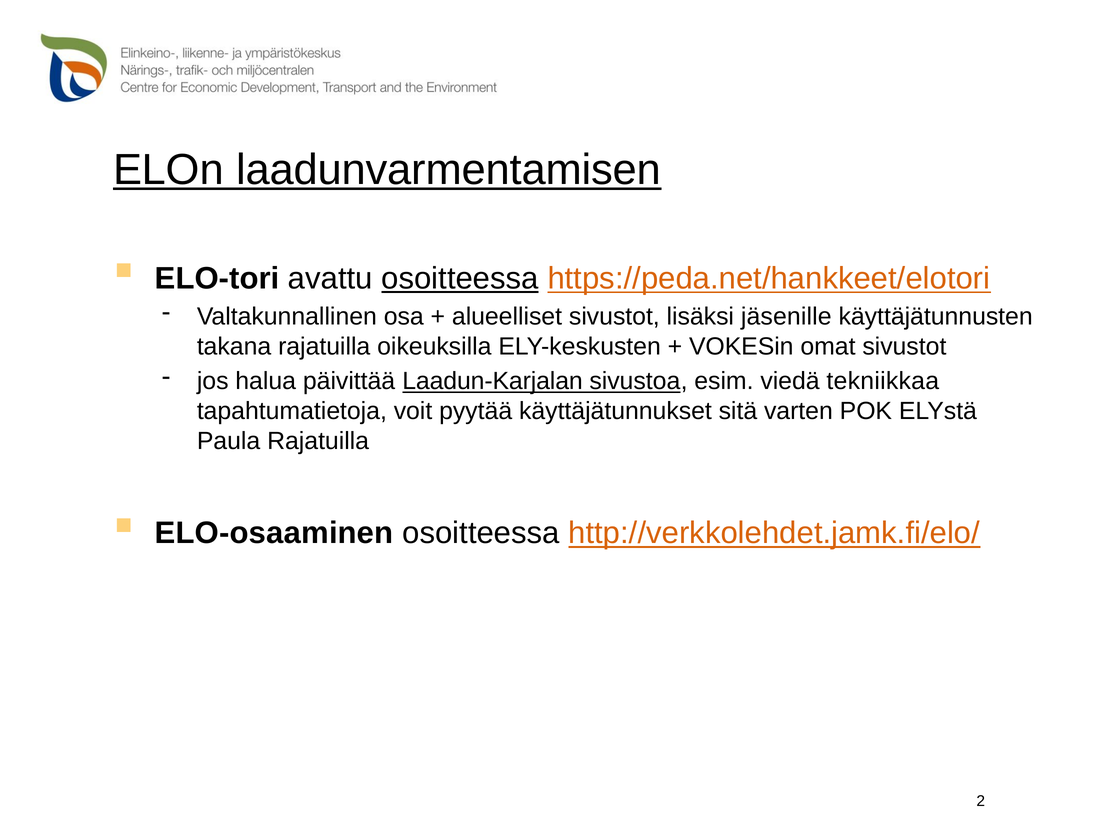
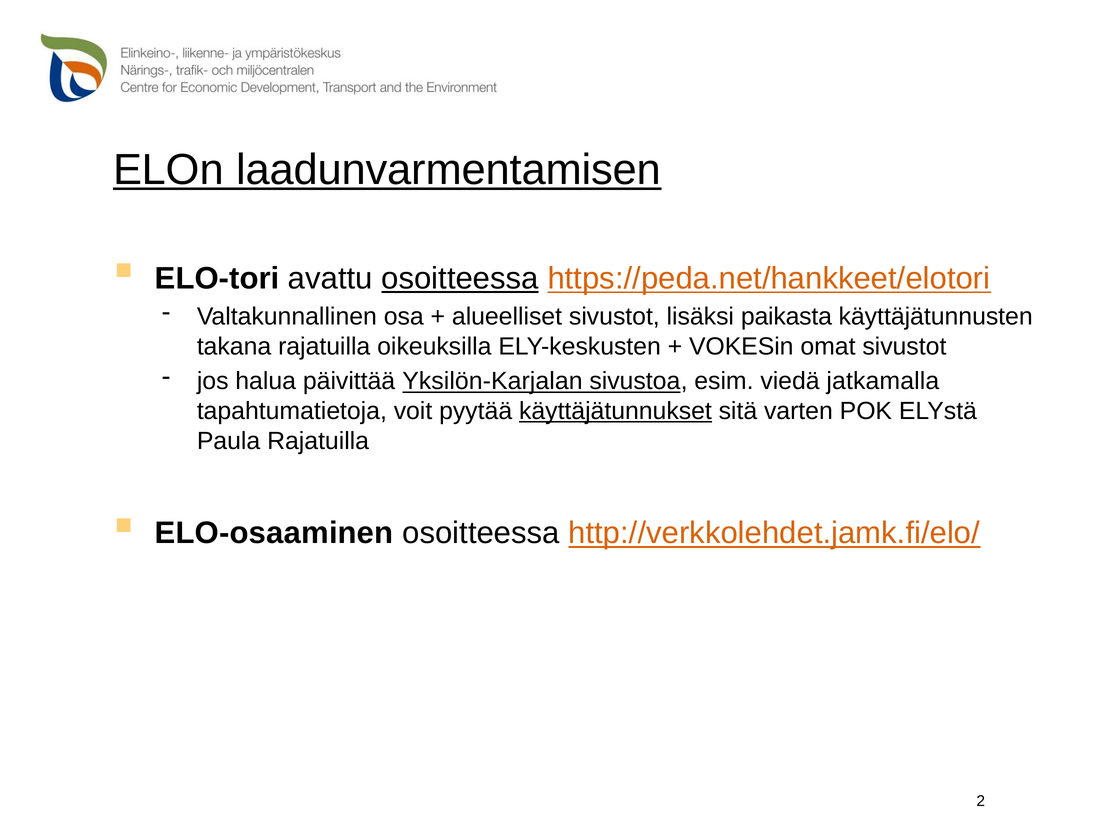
jäsenille: jäsenille -> paikasta
Laadun-Karjalan: Laadun-Karjalan -> Yksilön-Karjalan
tekniikkaa: tekniikkaa -> jatkamalla
käyttäjätunnukset underline: none -> present
